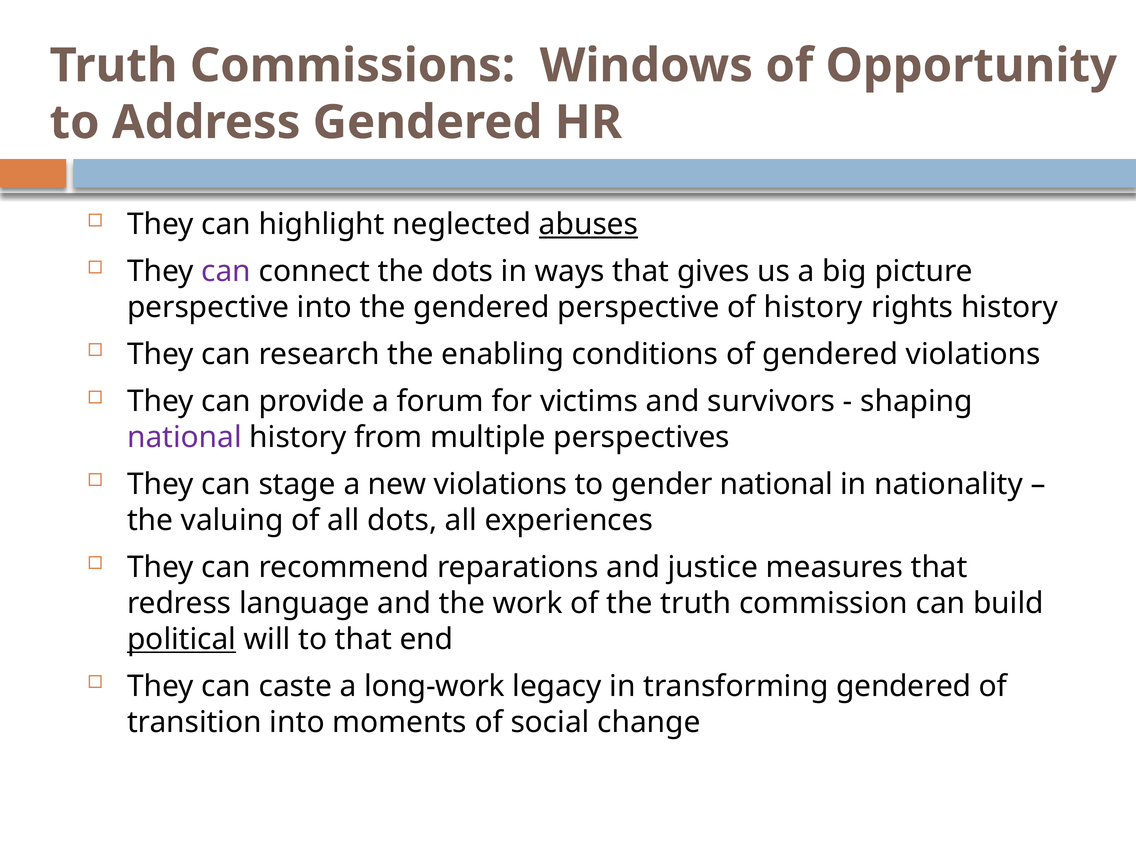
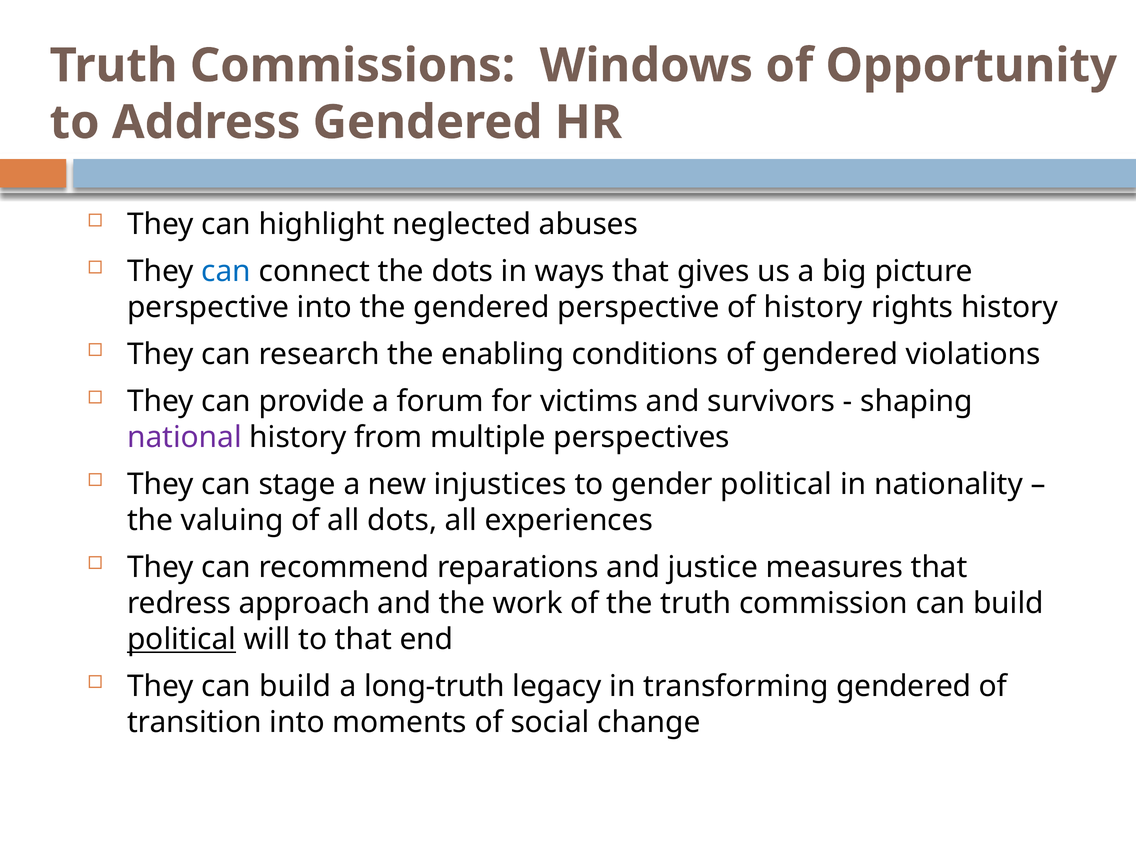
abuses underline: present -> none
can at (226, 271) colour: purple -> blue
new violations: violations -> injustices
gender national: national -> political
language: language -> approach
They can caste: caste -> build
long-work: long-work -> long-truth
